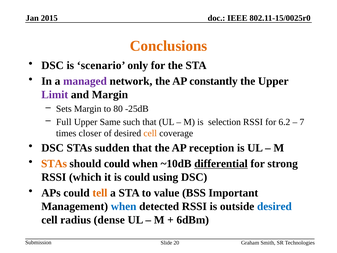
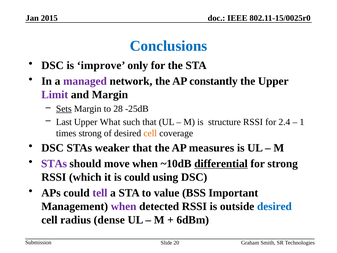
Conclusions colour: orange -> blue
scenario: scenario -> improve
Sets underline: none -> present
80: 80 -> 28
Full: Full -> Last
Same: Same -> What
selection: selection -> structure
6.2: 6.2 -> 2.4
7: 7 -> 1
times closer: closer -> strong
sudden: sudden -> weaker
reception: reception -> measures
STAs at (54, 163) colour: orange -> purple
should could: could -> move
tell colour: orange -> purple
when at (124, 206) colour: blue -> purple
